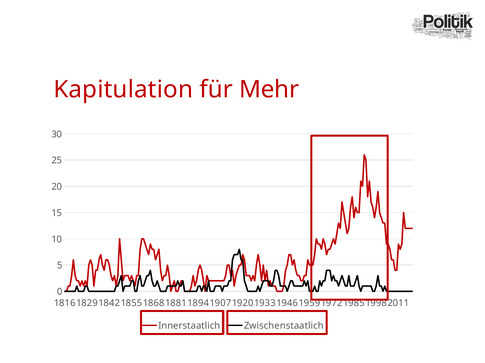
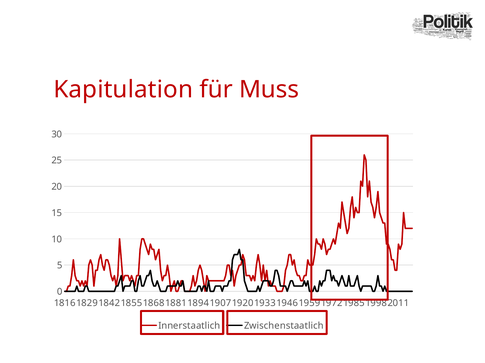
Mehr: Mehr -> Muss
